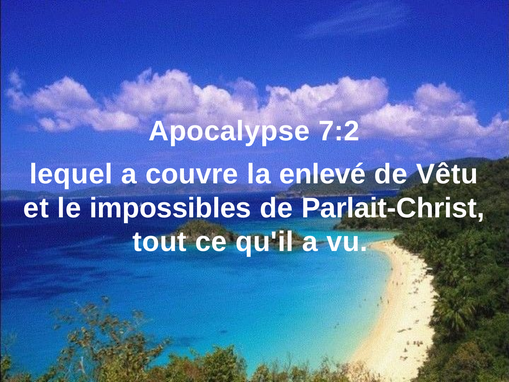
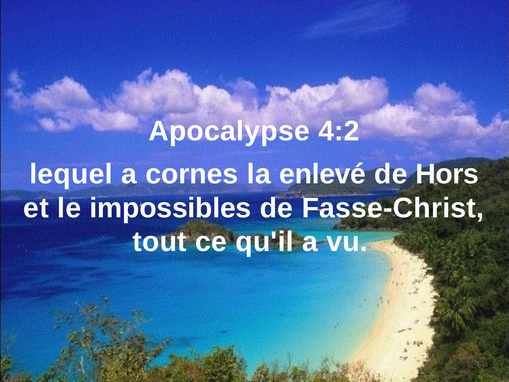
7:2: 7:2 -> 4:2
couvre: couvre -> cornes
Vêtu: Vêtu -> Hors
Parlait-Christ: Parlait-Christ -> Fasse-Christ
